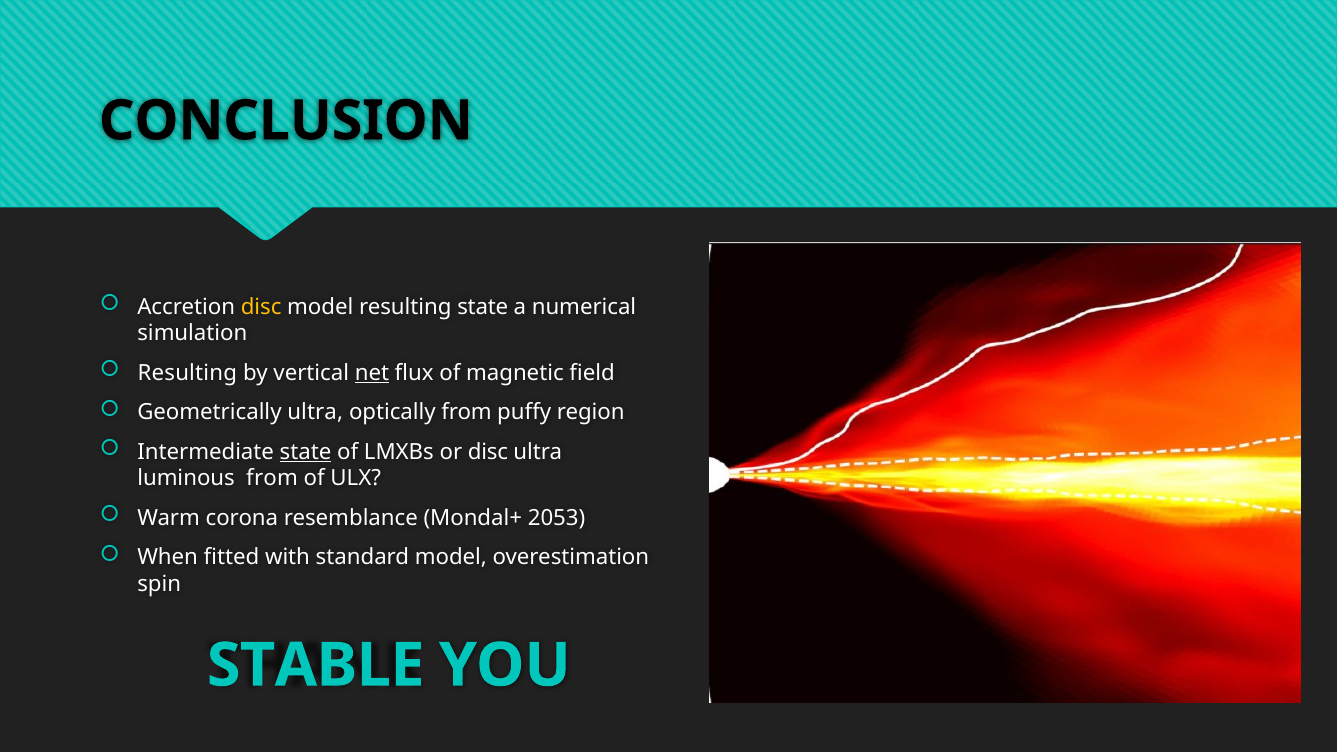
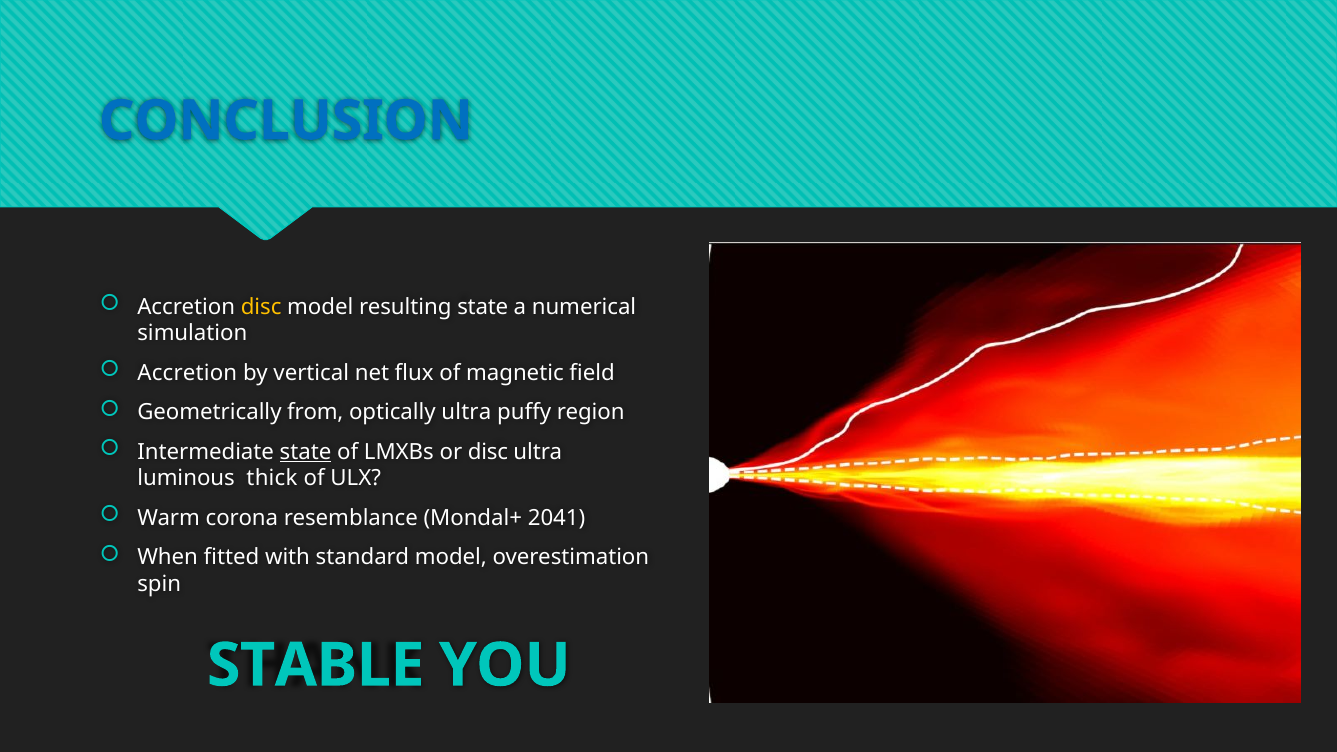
CONCLUSION colour: black -> blue
Resulting at (187, 373): Resulting -> Accretion
net underline: present -> none
Geometrically ultra: ultra -> from
optically from: from -> ultra
luminous from: from -> thick
2053: 2053 -> 2041
